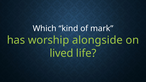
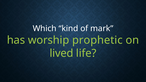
alongside: alongside -> prophetic
